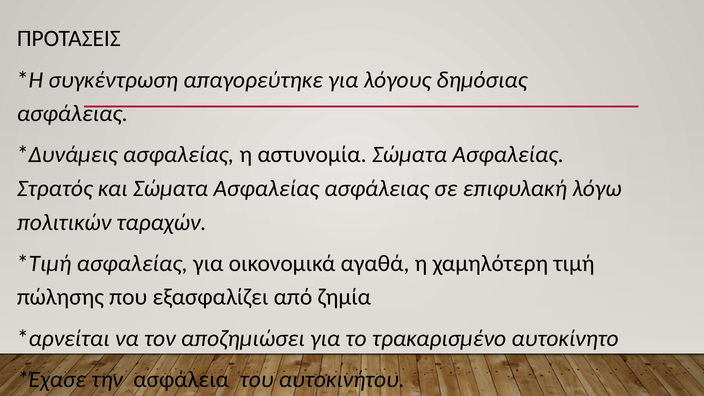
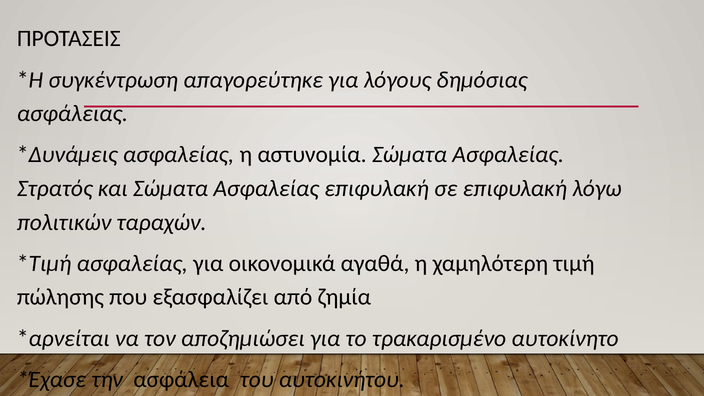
Aσφαλείας ασφάλειας: ασφάλειας -> επιφυλακή
